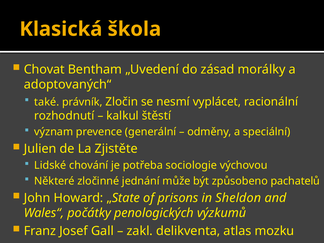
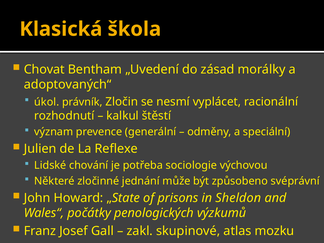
také: také -> úkol
Zjistěte: Zjistěte -> Reflexe
pachatelů: pachatelů -> svéprávní
delikventa: delikventa -> skupinové
